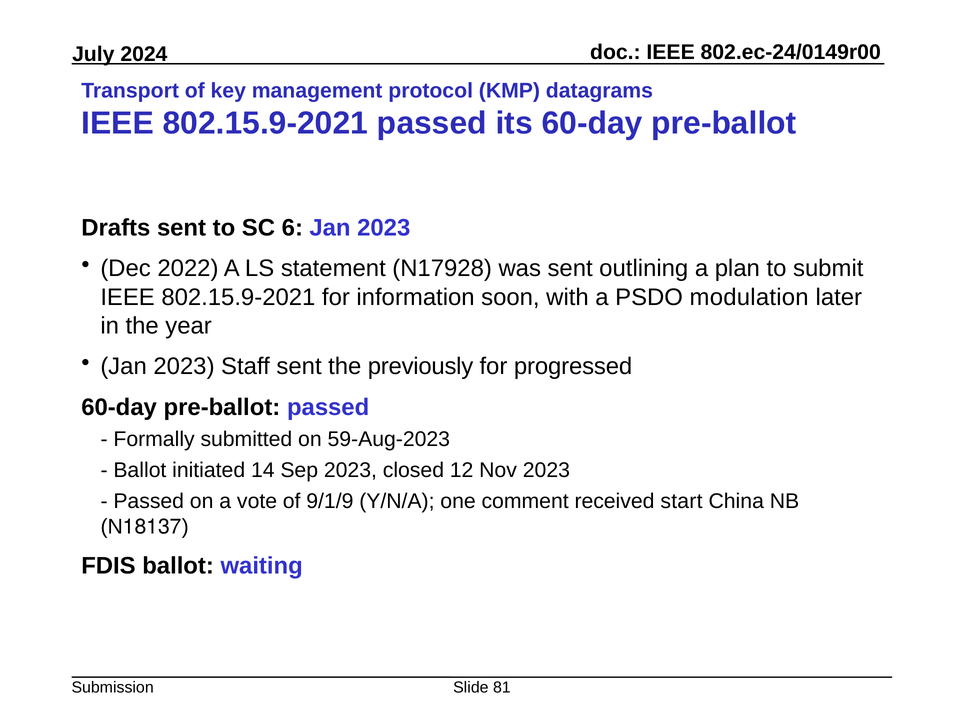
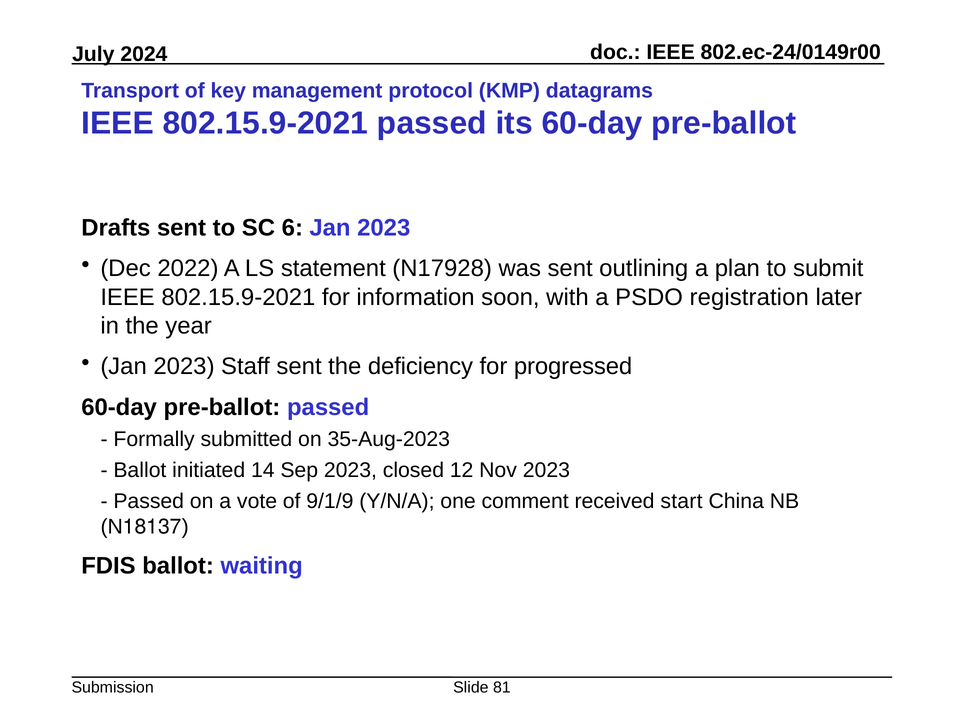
modulation: modulation -> registration
previously: previously -> deficiency
59-Aug-2023: 59-Aug-2023 -> 35-Aug-2023
